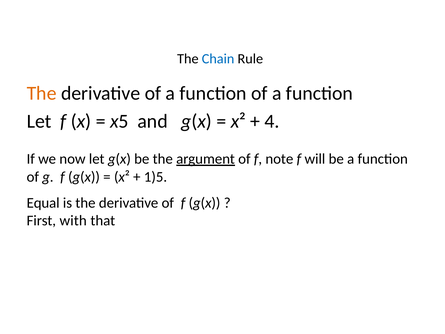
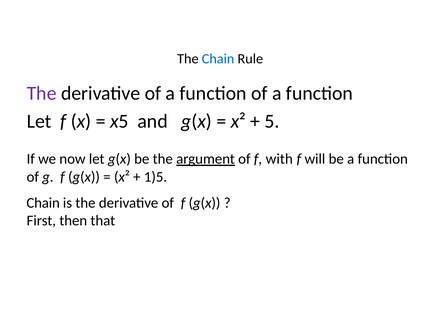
The at (42, 93) colour: orange -> purple
4: 4 -> 5
note: note -> with
Equal at (43, 203): Equal -> Chain
with: with -> then
